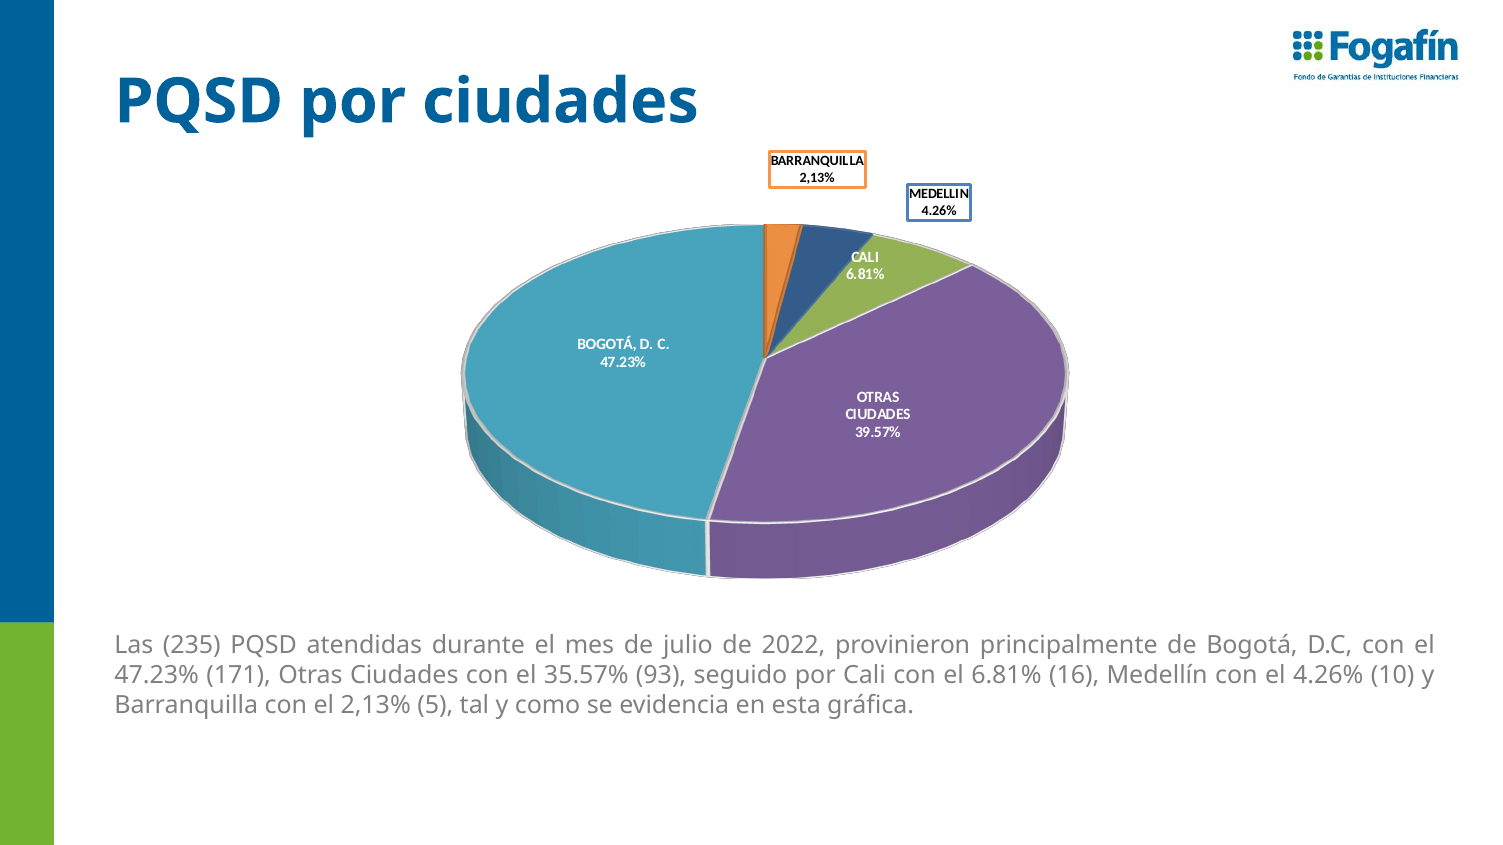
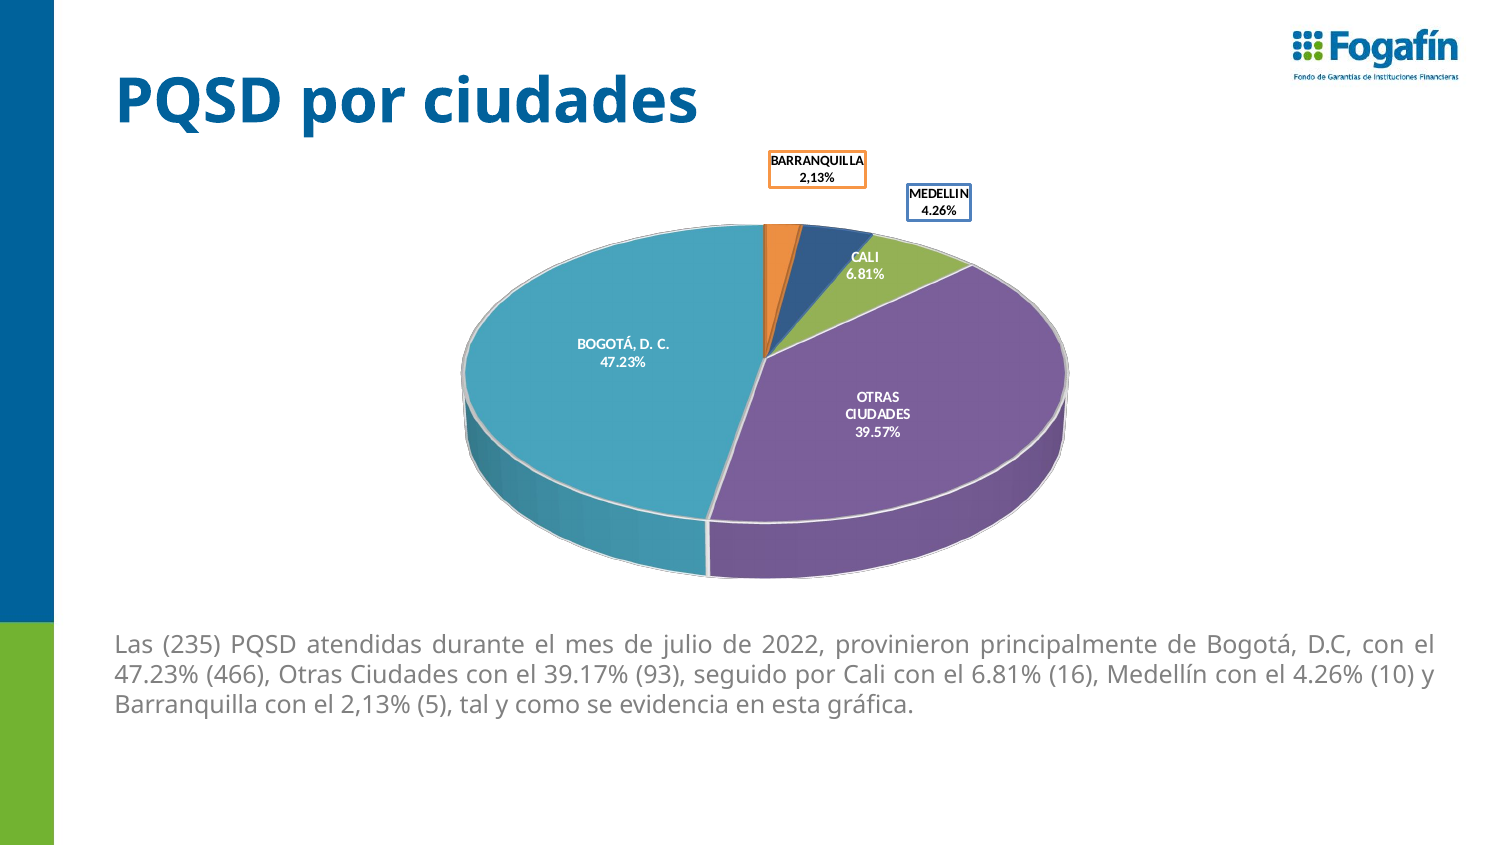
171: 171 -> 466
35.57%: 35.57% -> 39.17%
